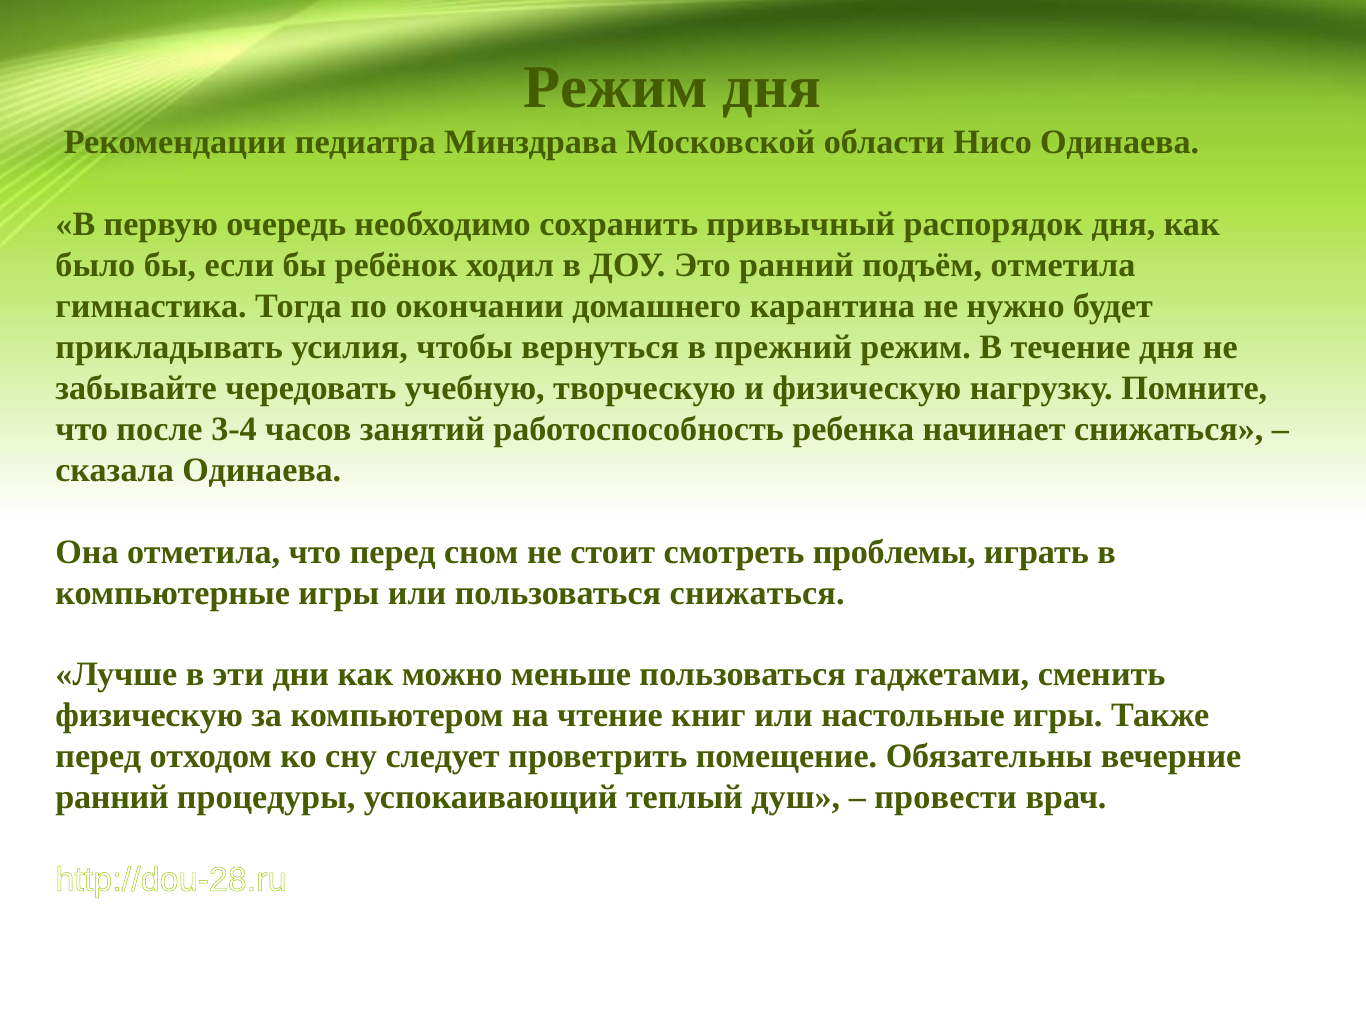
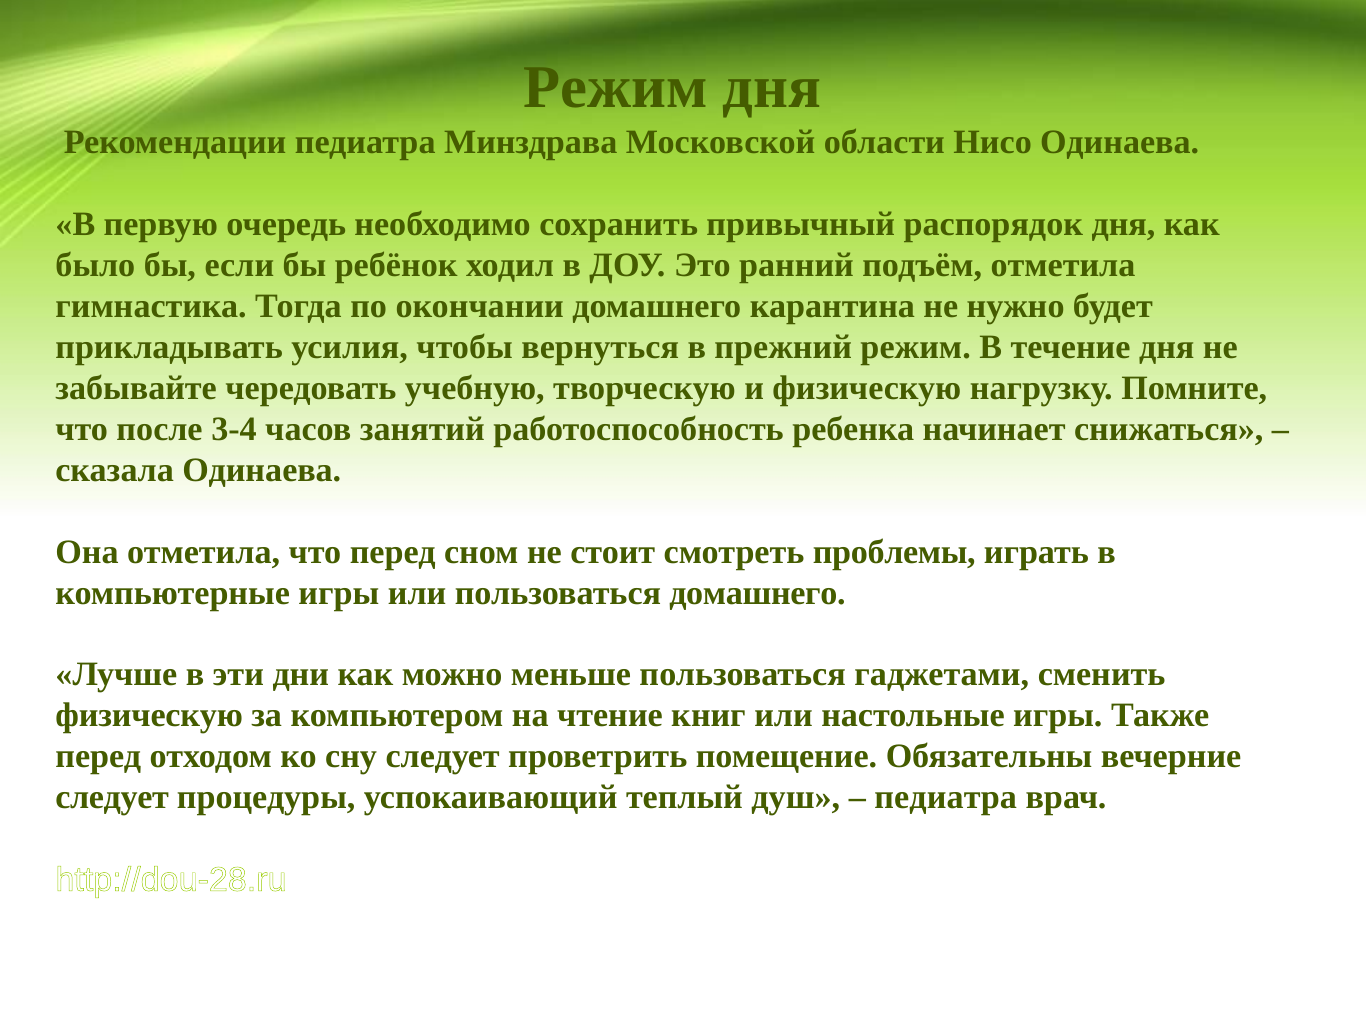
пользоваться снижаться: снижаться -> домашнего
ранний at (112, 798): ранний -> следует
провести at (946, 798): провести -> педиатра
